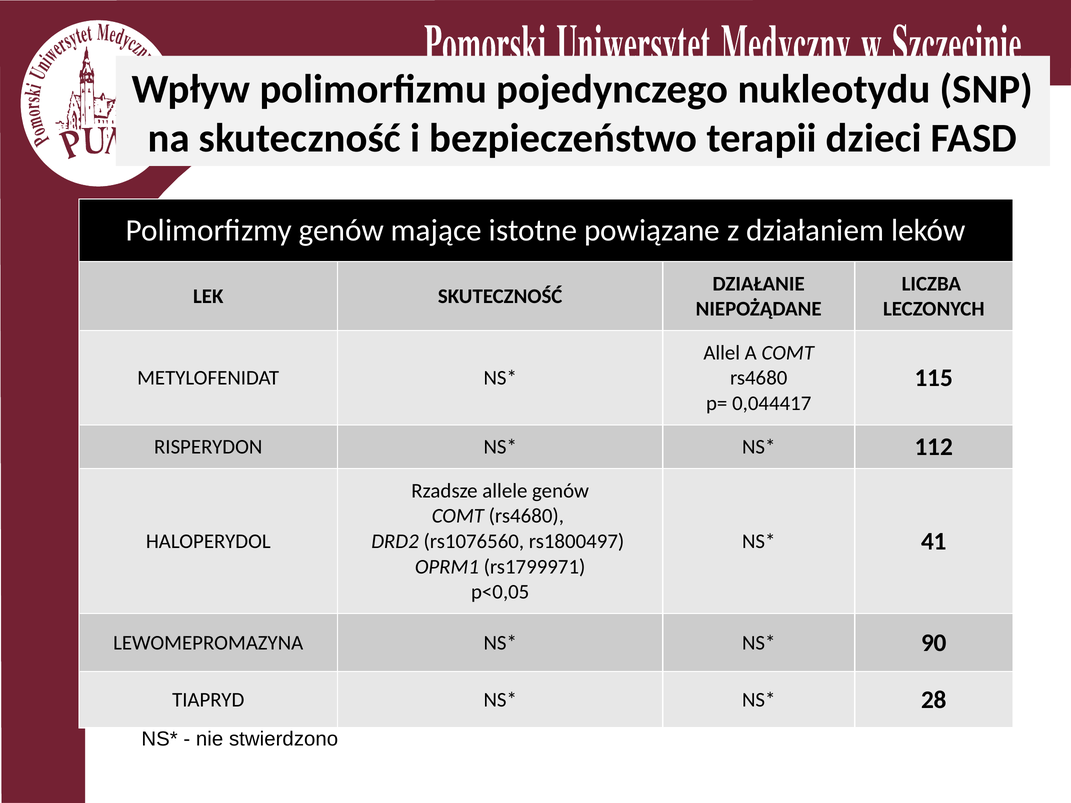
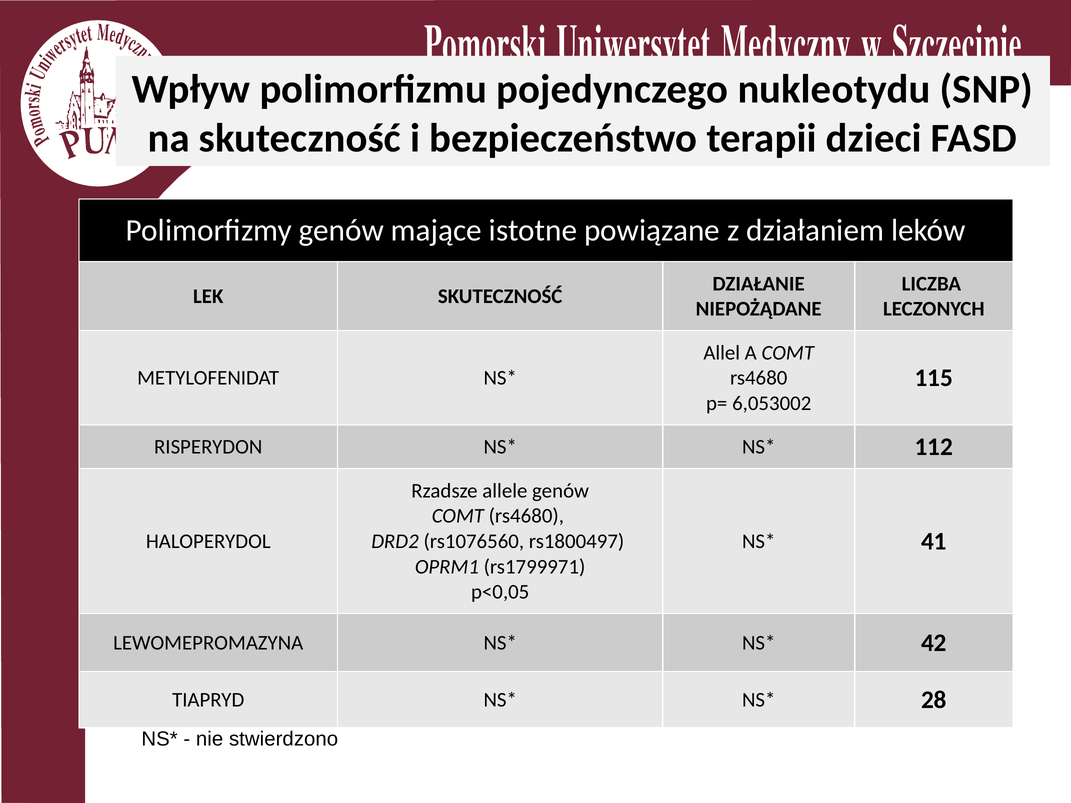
0,044417: 0,044417 -> 6,053002
90: 90 -> 42
